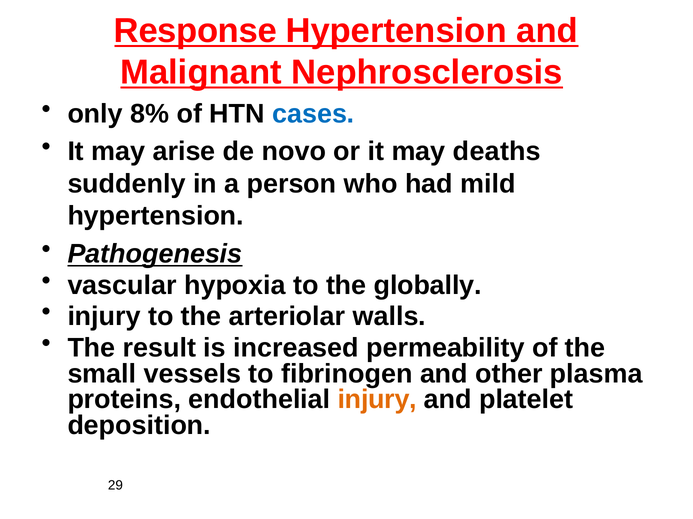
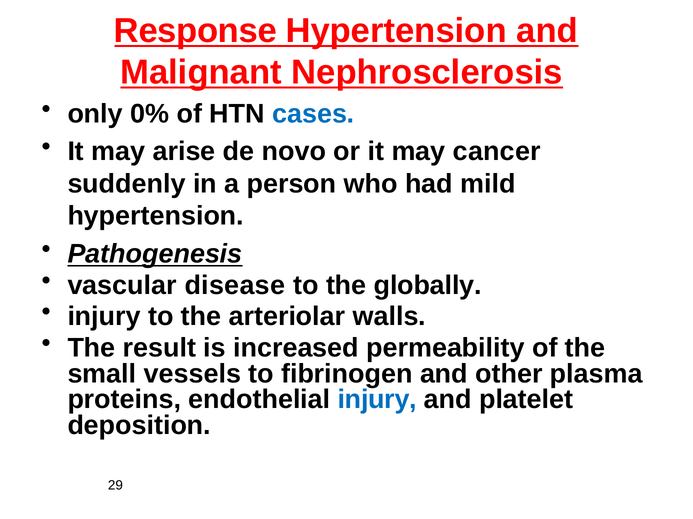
8%: 8% -> 0%
deaths: deaths -> cancer
hypoxia: hypoxia -> disease
injury at (377, 400) colour: orange -> blue
